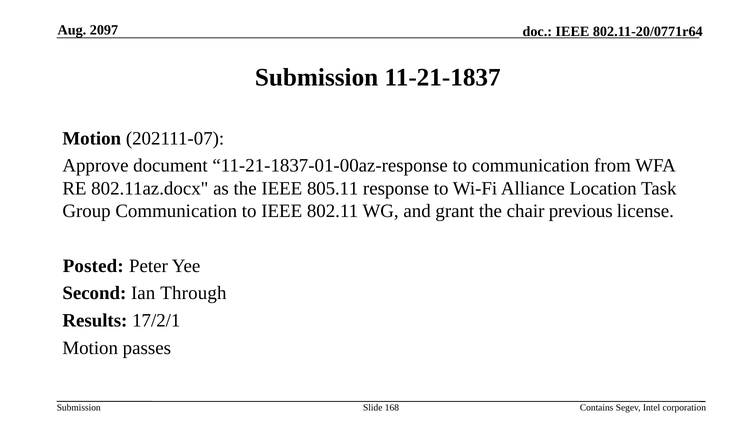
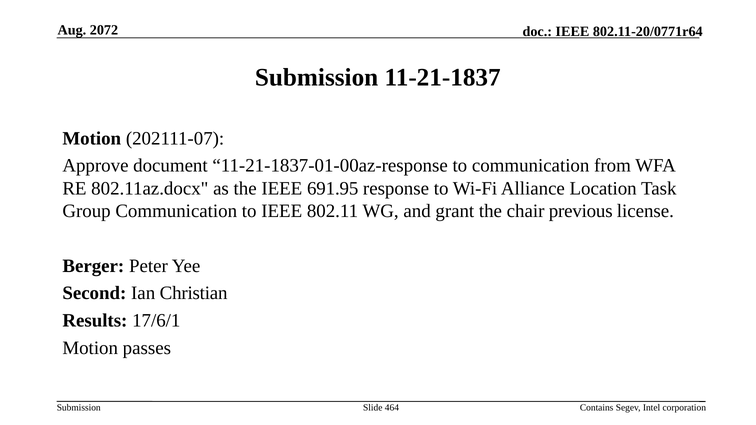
2097: 2097 -> 2072
805.11: 805.11 -> 691.95
Posted: Posted -> Berger
Through: Through -> Christian
17/2/1: 17/2/1 -> 17/6/1
168: 168 -> 464
